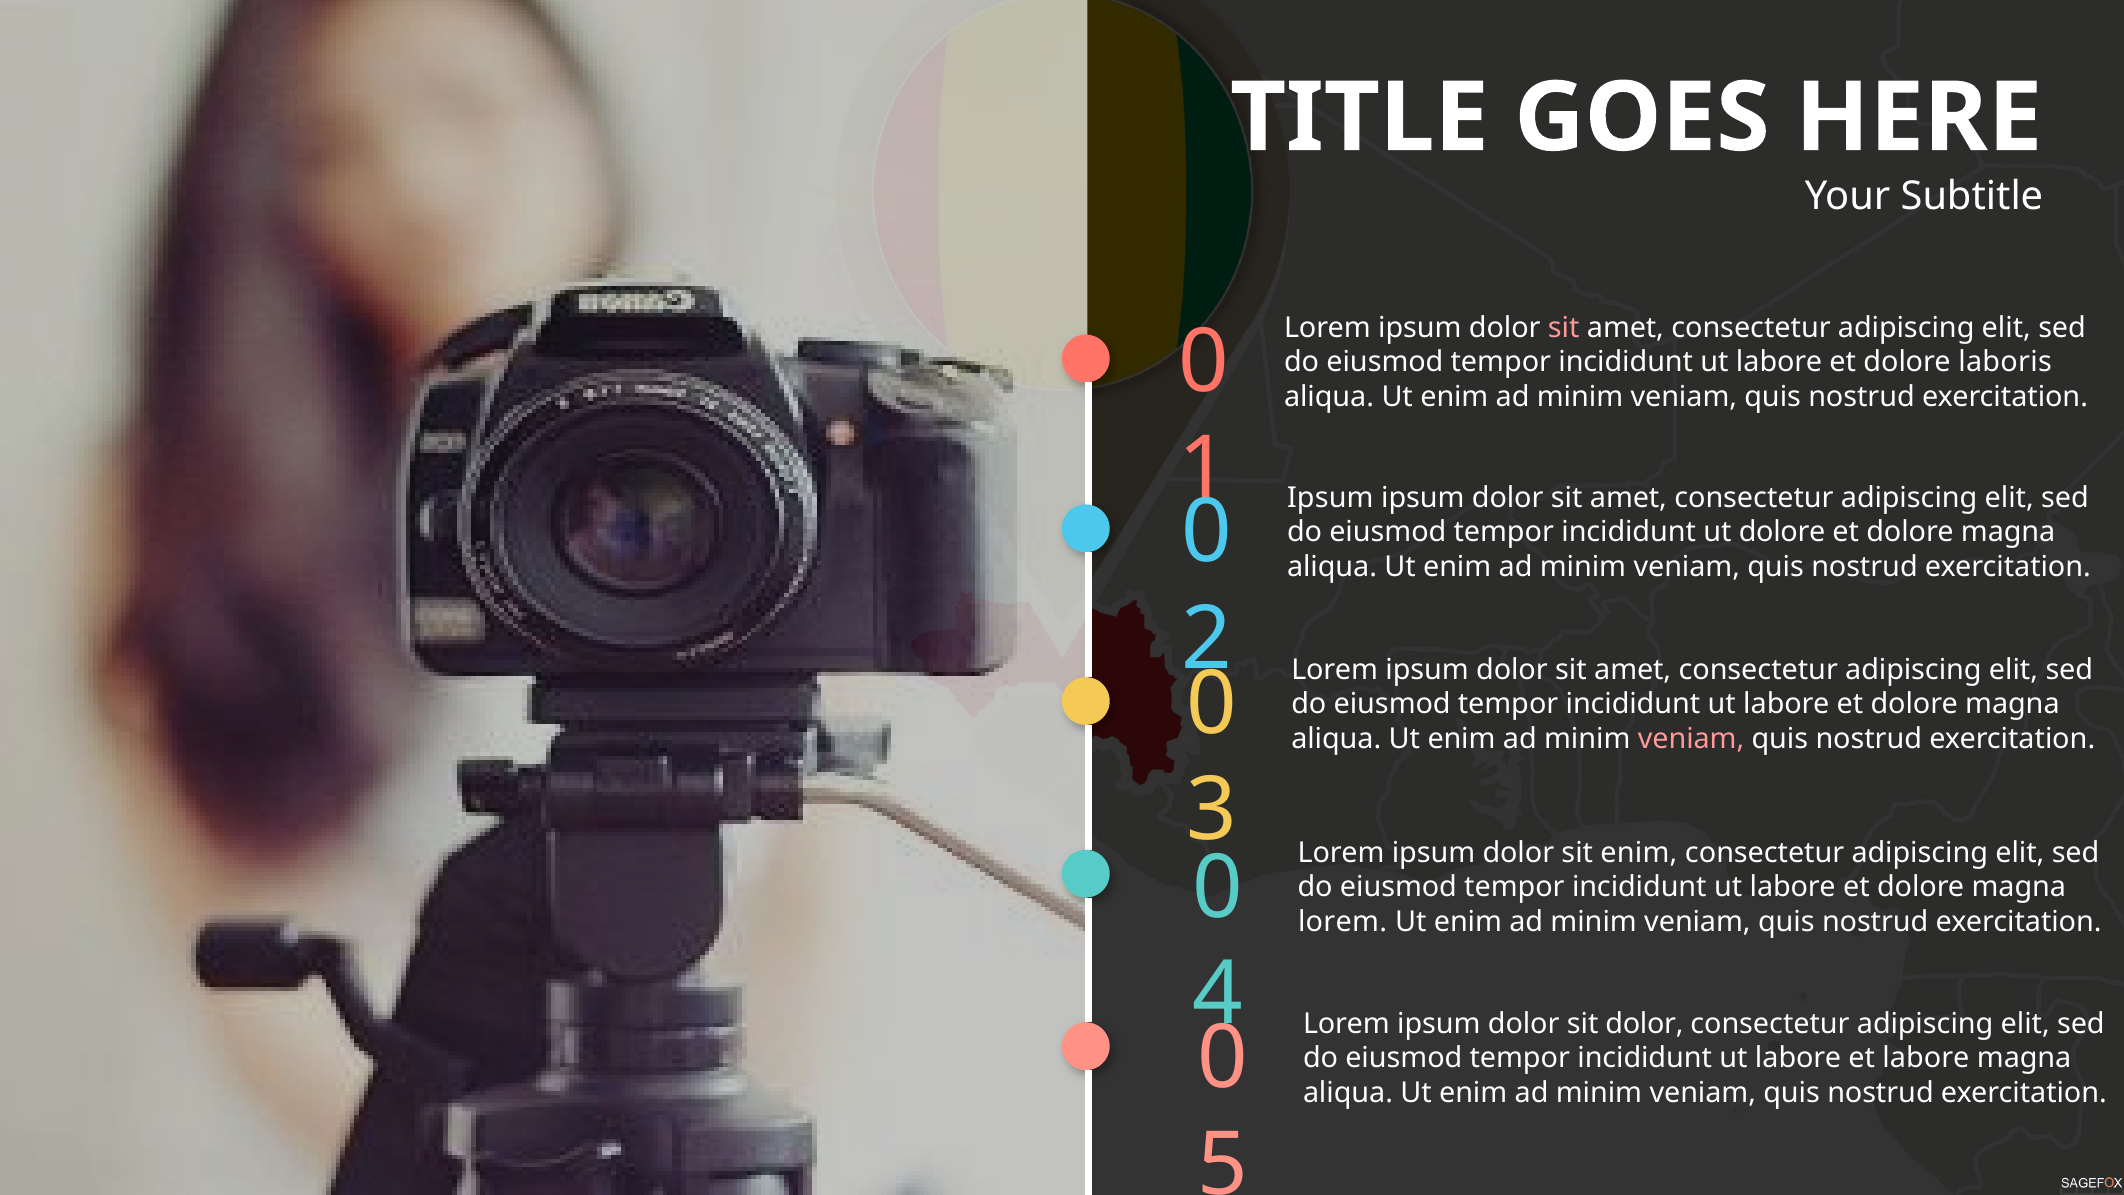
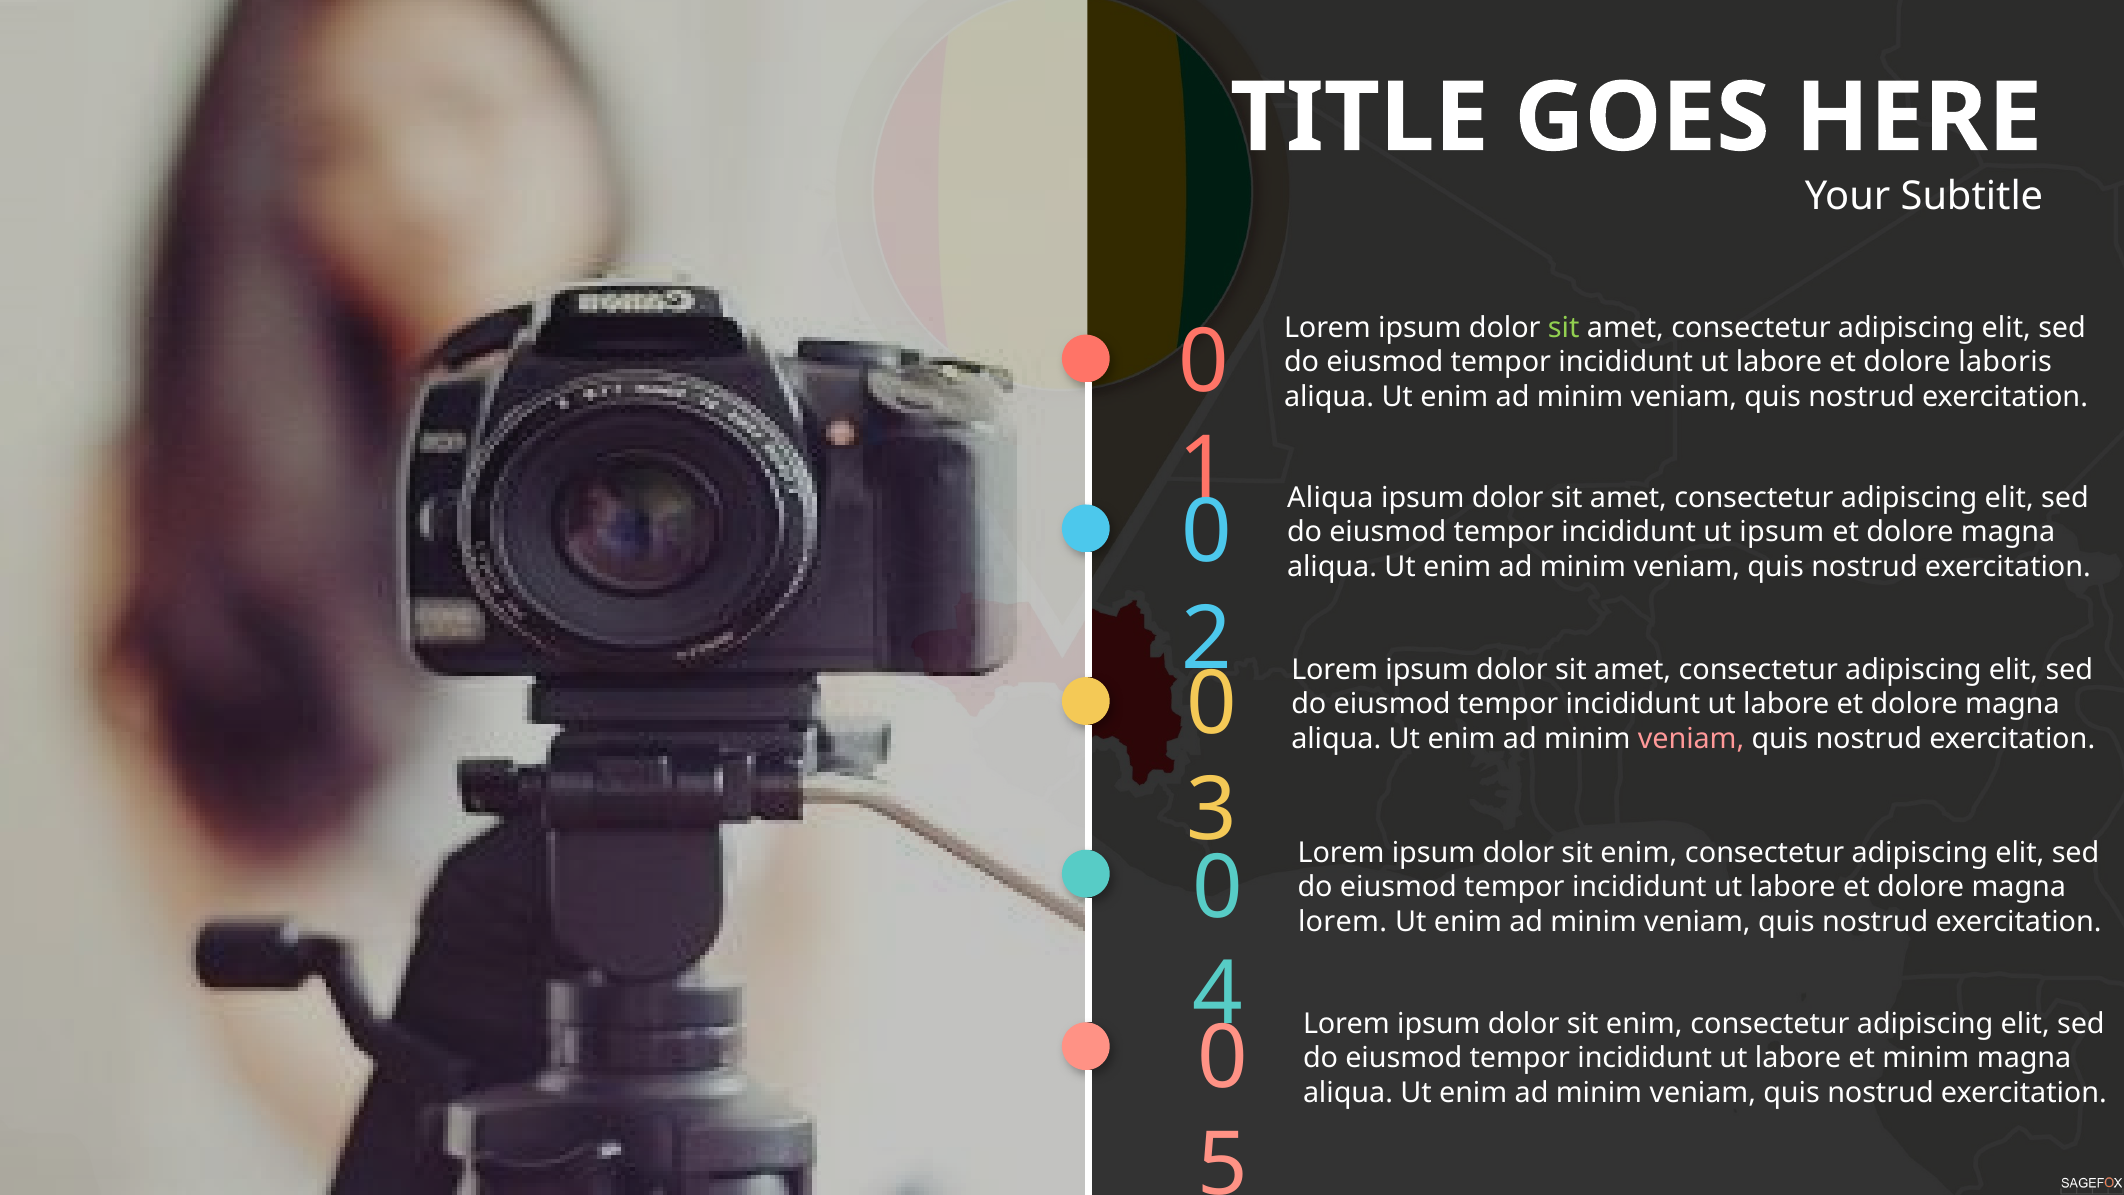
sit at (1564, 328) colour: pink -> light green
Ipsum at (1330, 498): Ipsum -> Aliqua
ut dolore: dolore -> ipsum
dolor at (1644, 1024): dolor -> enim
et labore: labore -> minim
